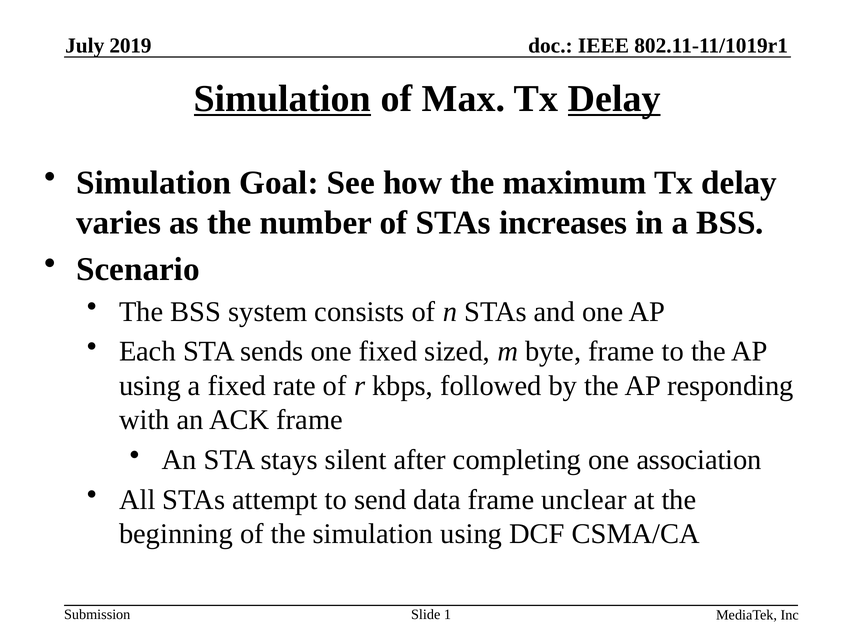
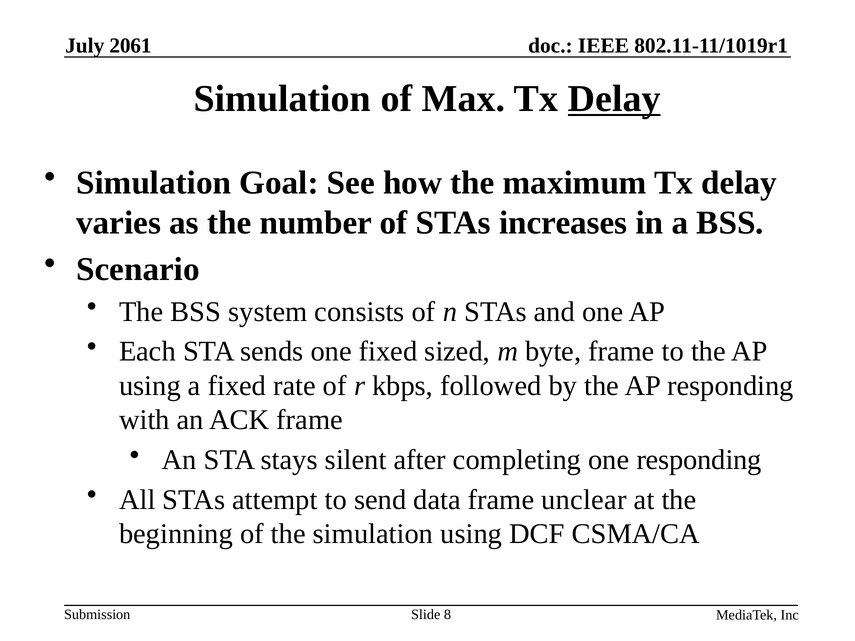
2019: 2019 -> 2061
Simulation at (282, 99) underline: present -> none
one association: association -> responding
1: 1 -> 8
